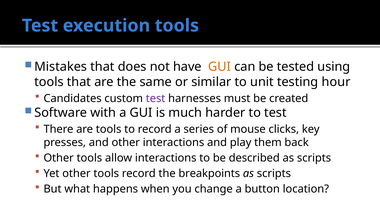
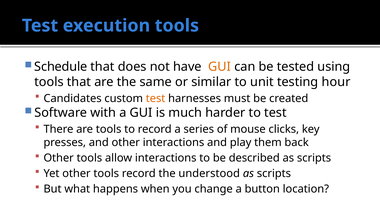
Mistakes: Mistakes -> Schedule
test at (156, 98) colour: purple -> orange
breakpoints: breakpoints -> understood
